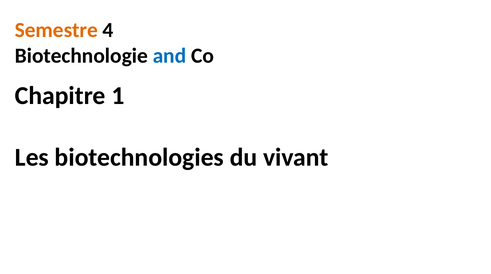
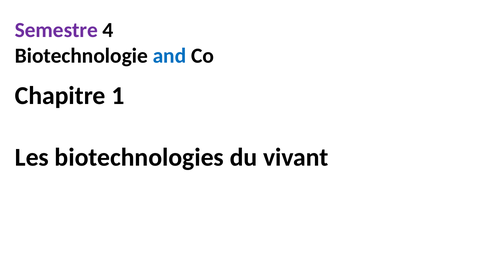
Semestre colour: orange -> purple
